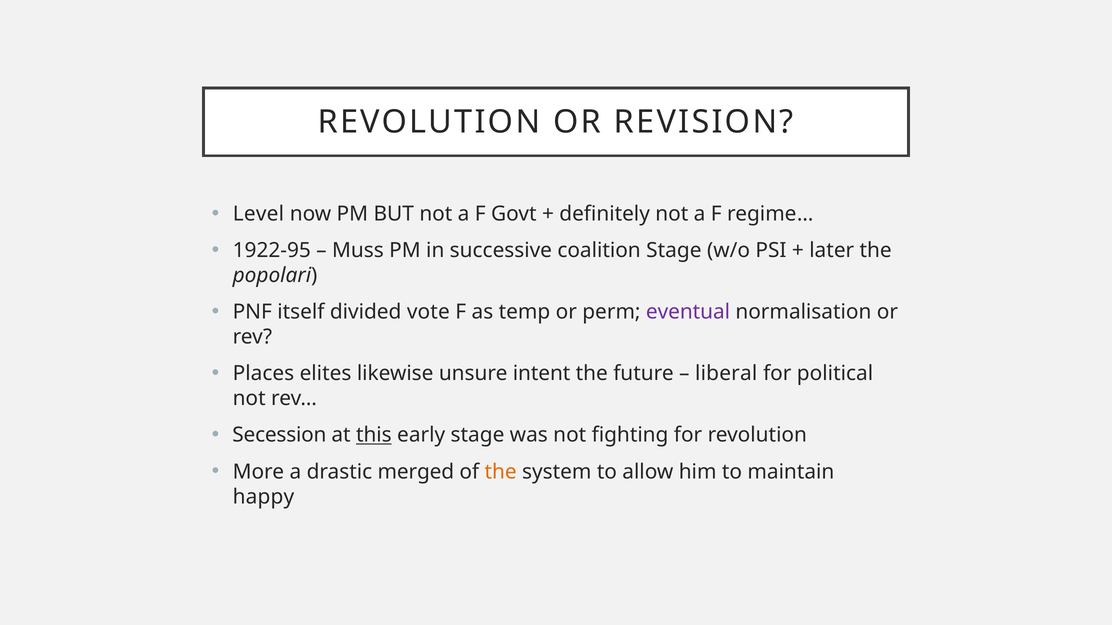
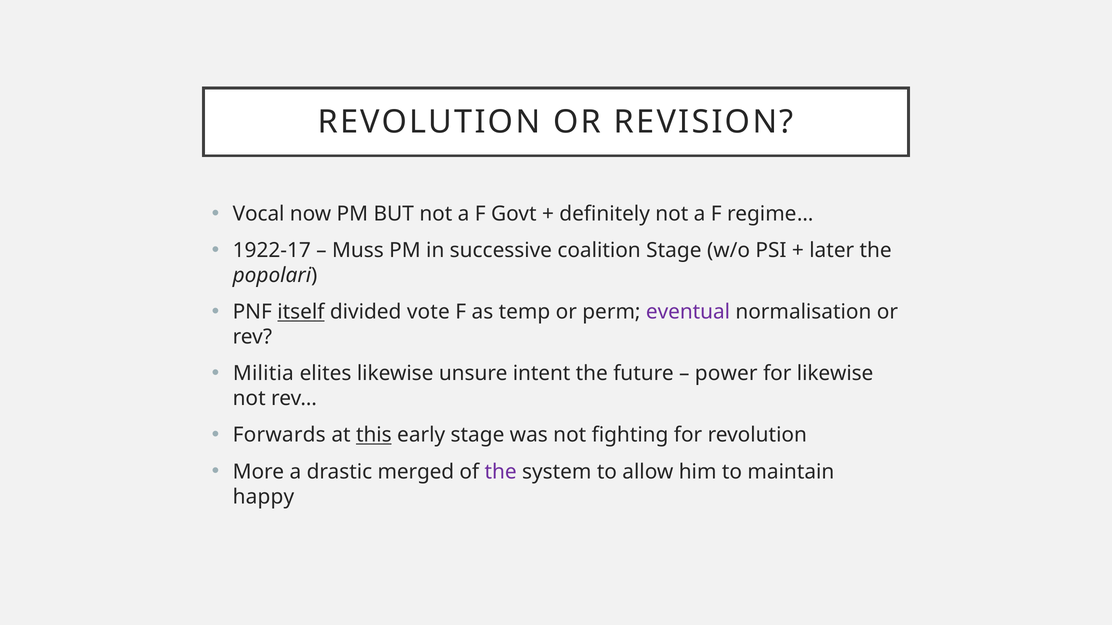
Level: Level -> Vocal
1922-95: 1922-95 -> 1922-17
itself underline: none -> present
Places: Places -> Militia
liberal: liberal -> power
for political: political -> likewise
Secession: Secession -> Forwards
the at (501, 472) colour: orange -> purple
